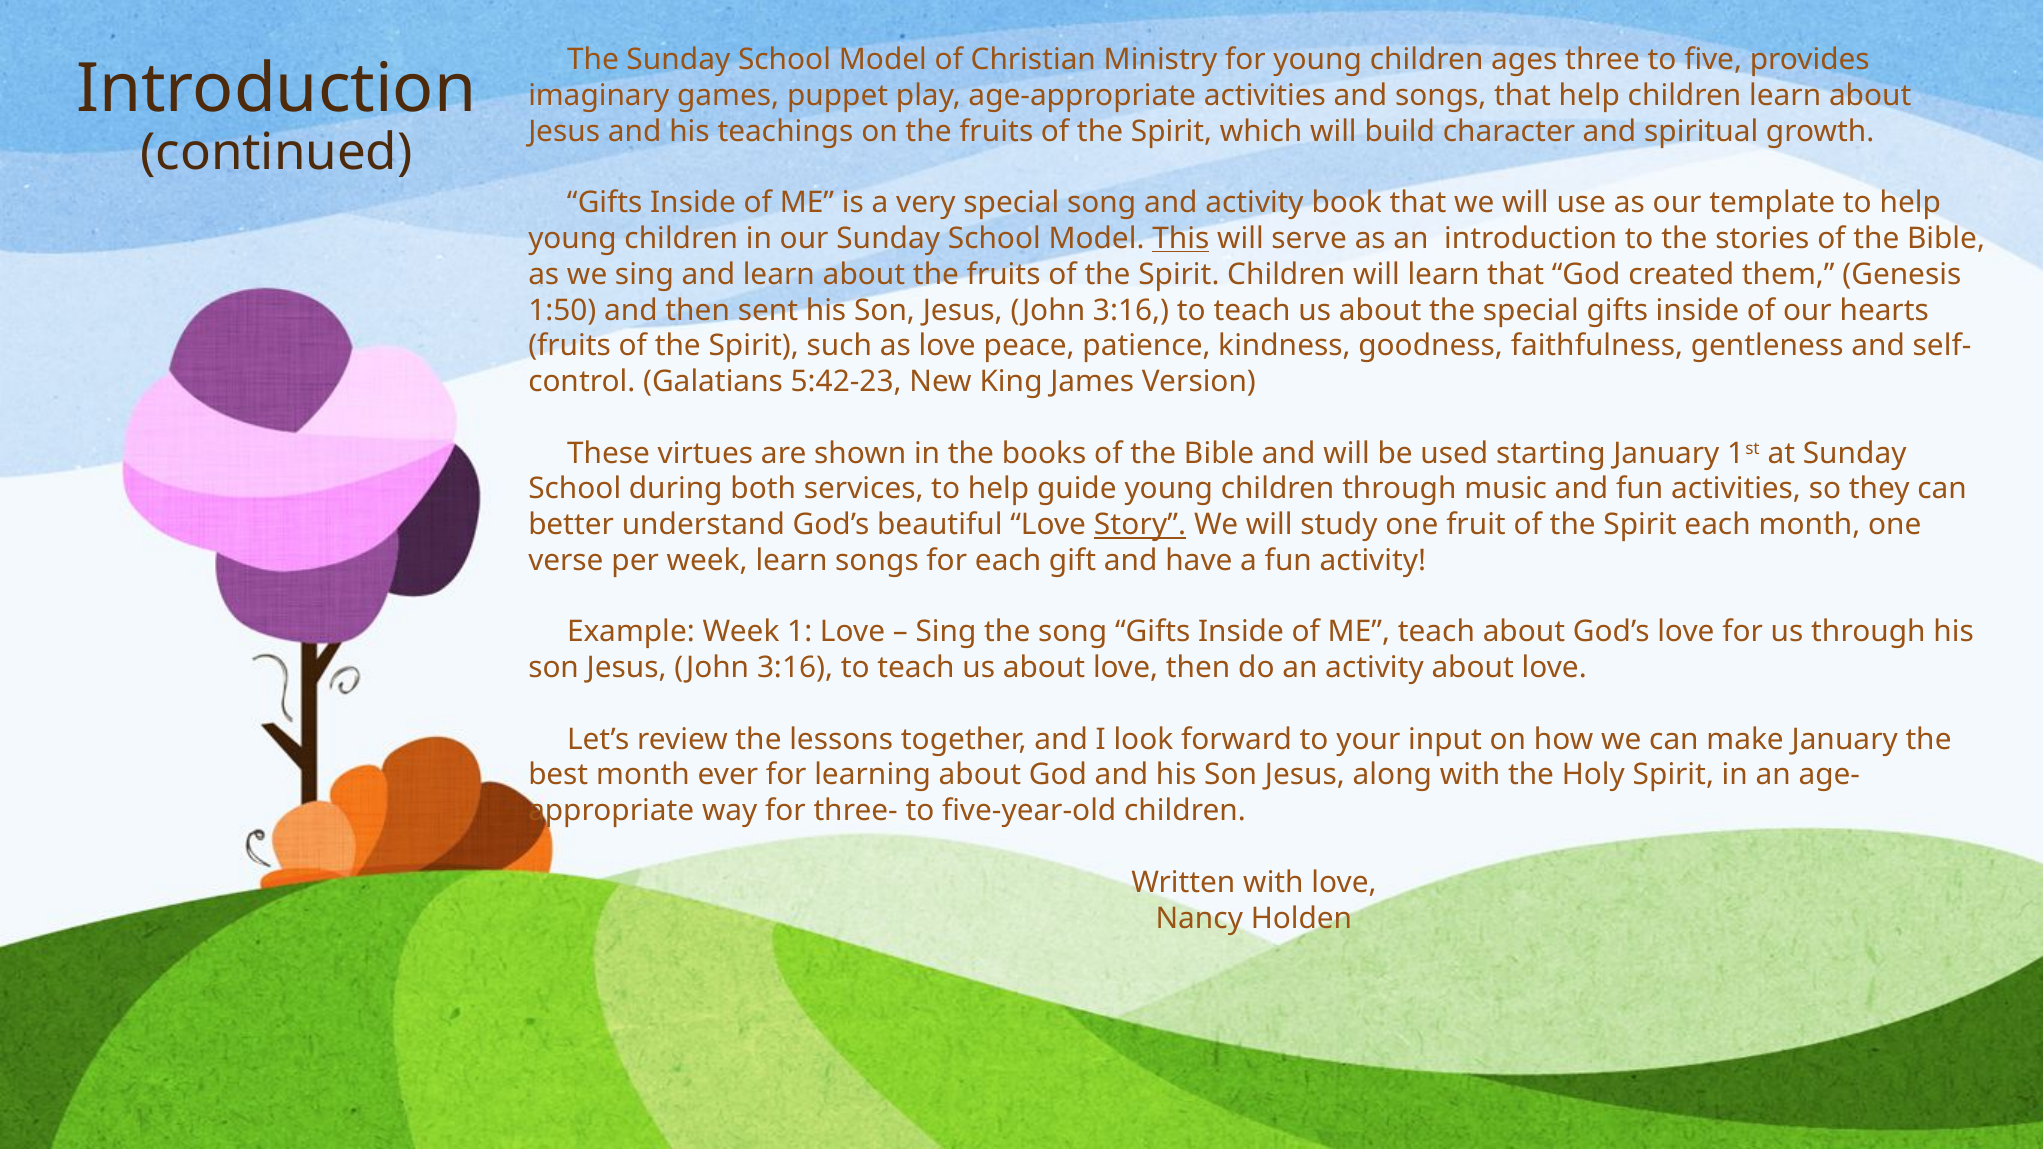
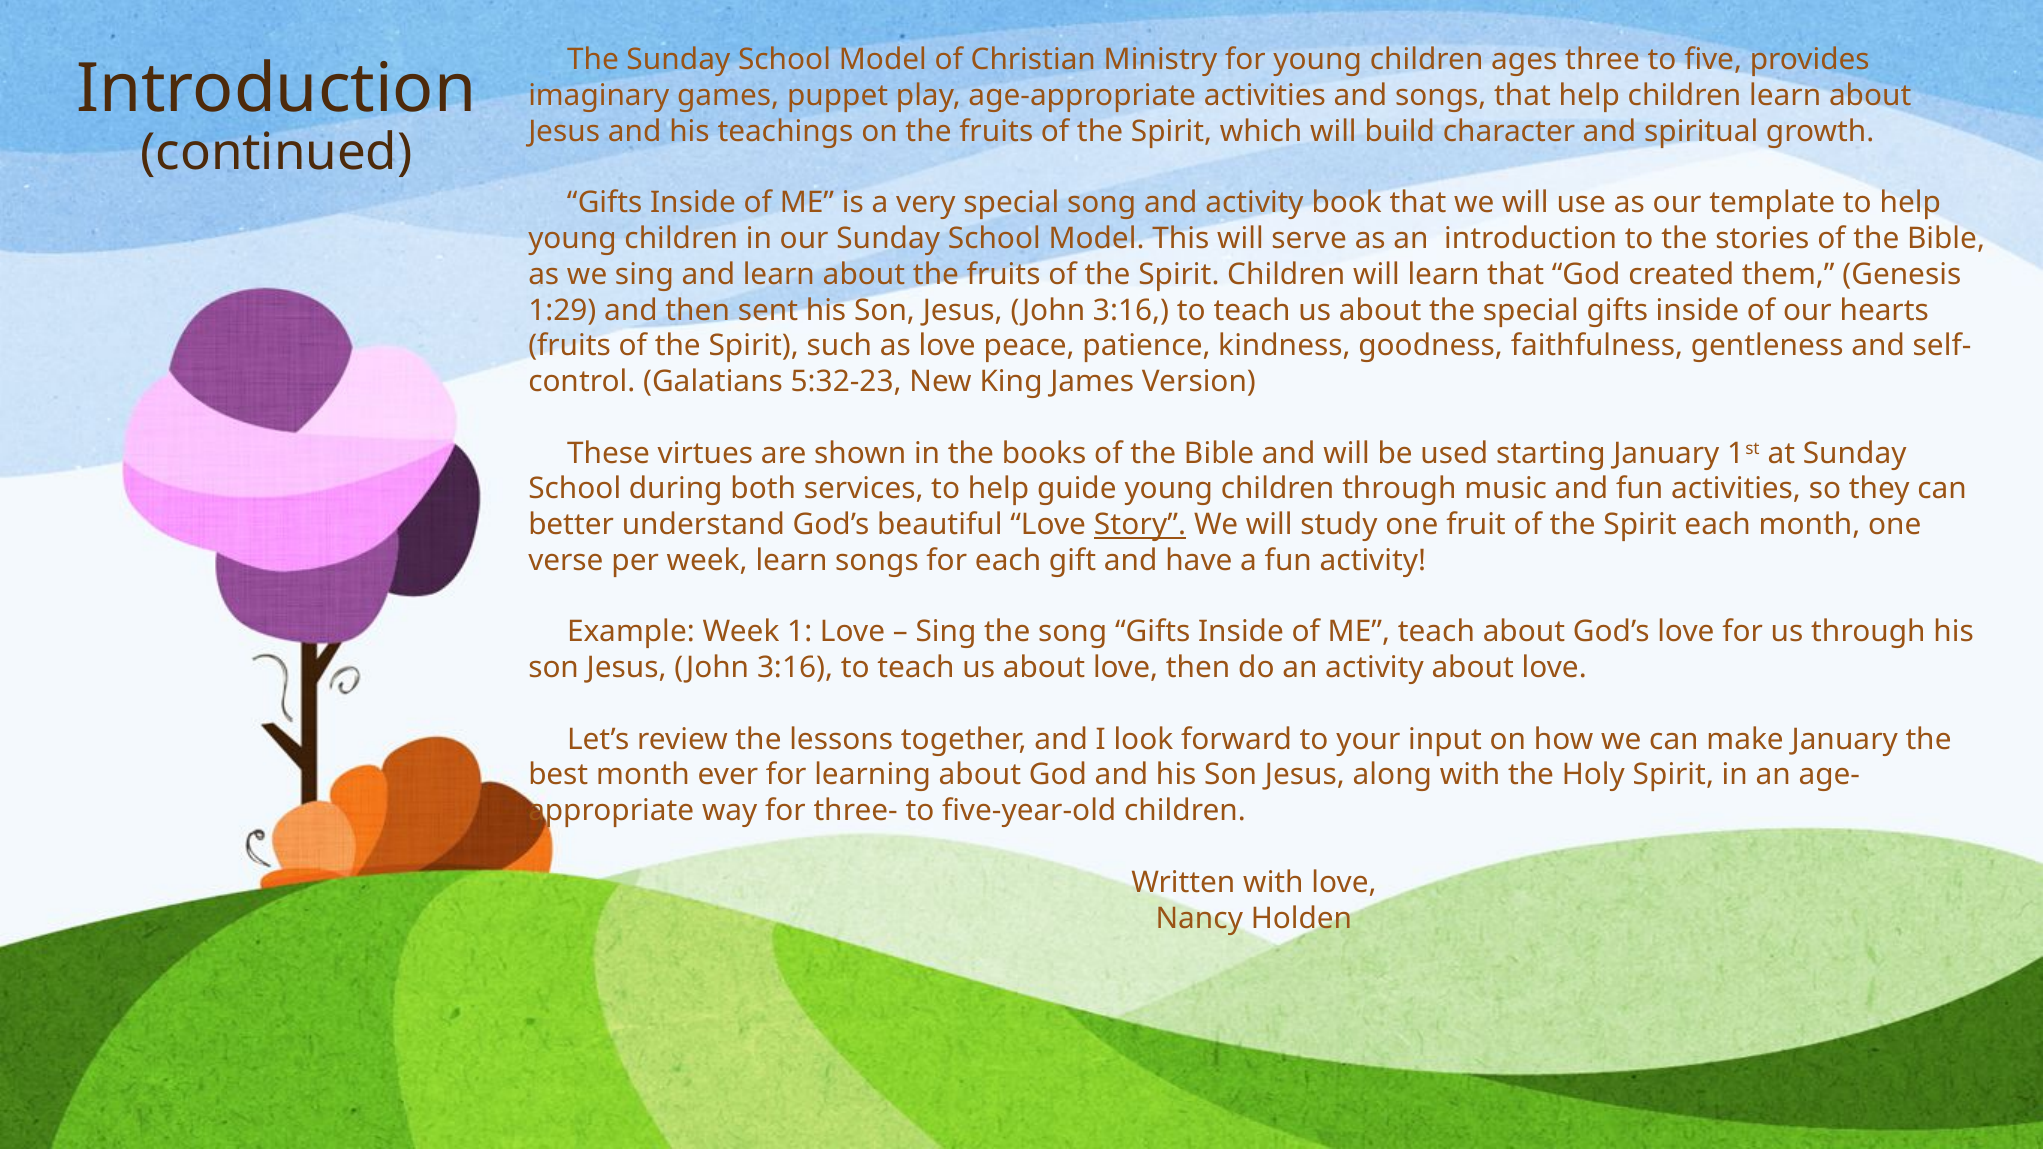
This underline: present -> none
1:50: 1:50 -> 1:29
5:42-23: 5:42-23 -> 5:32-23
